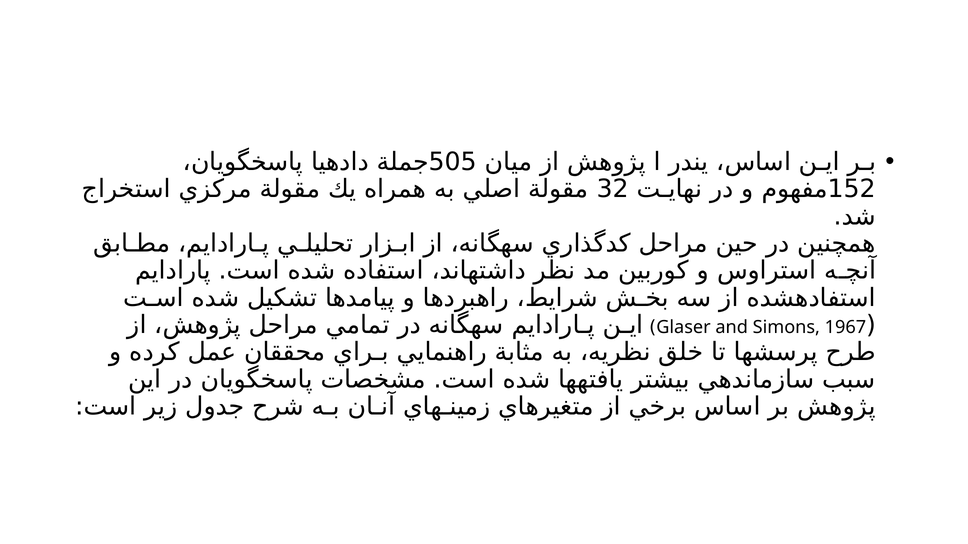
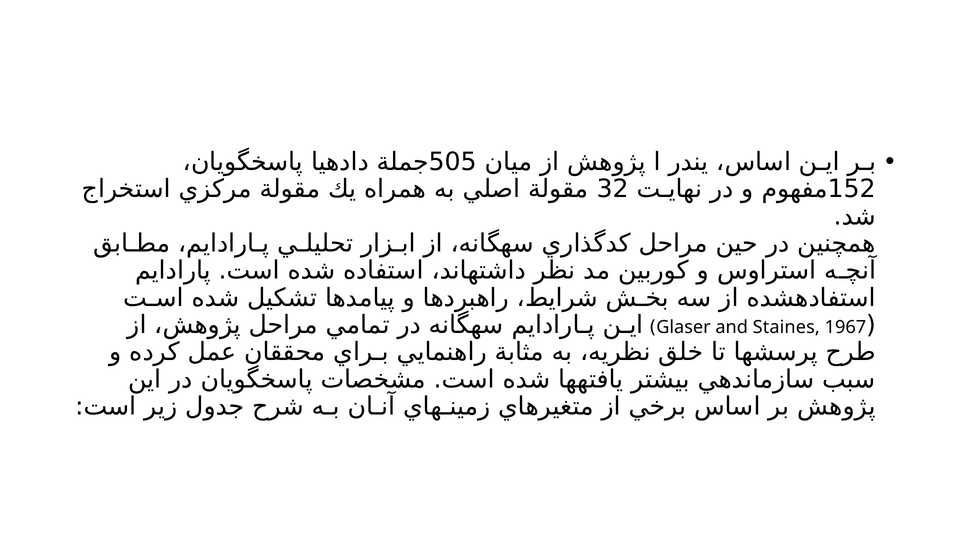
Simons: Simons -> Staines
